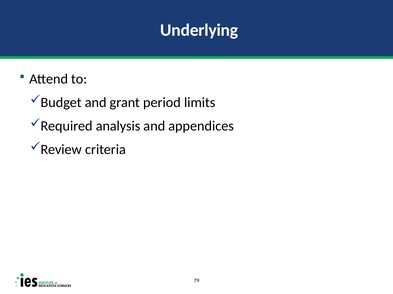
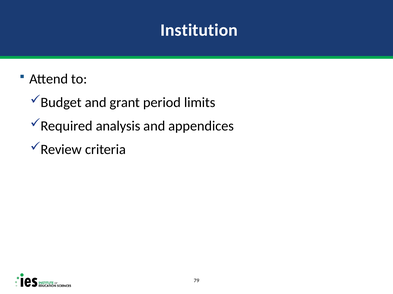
Underlying: Underlying -> Institution
